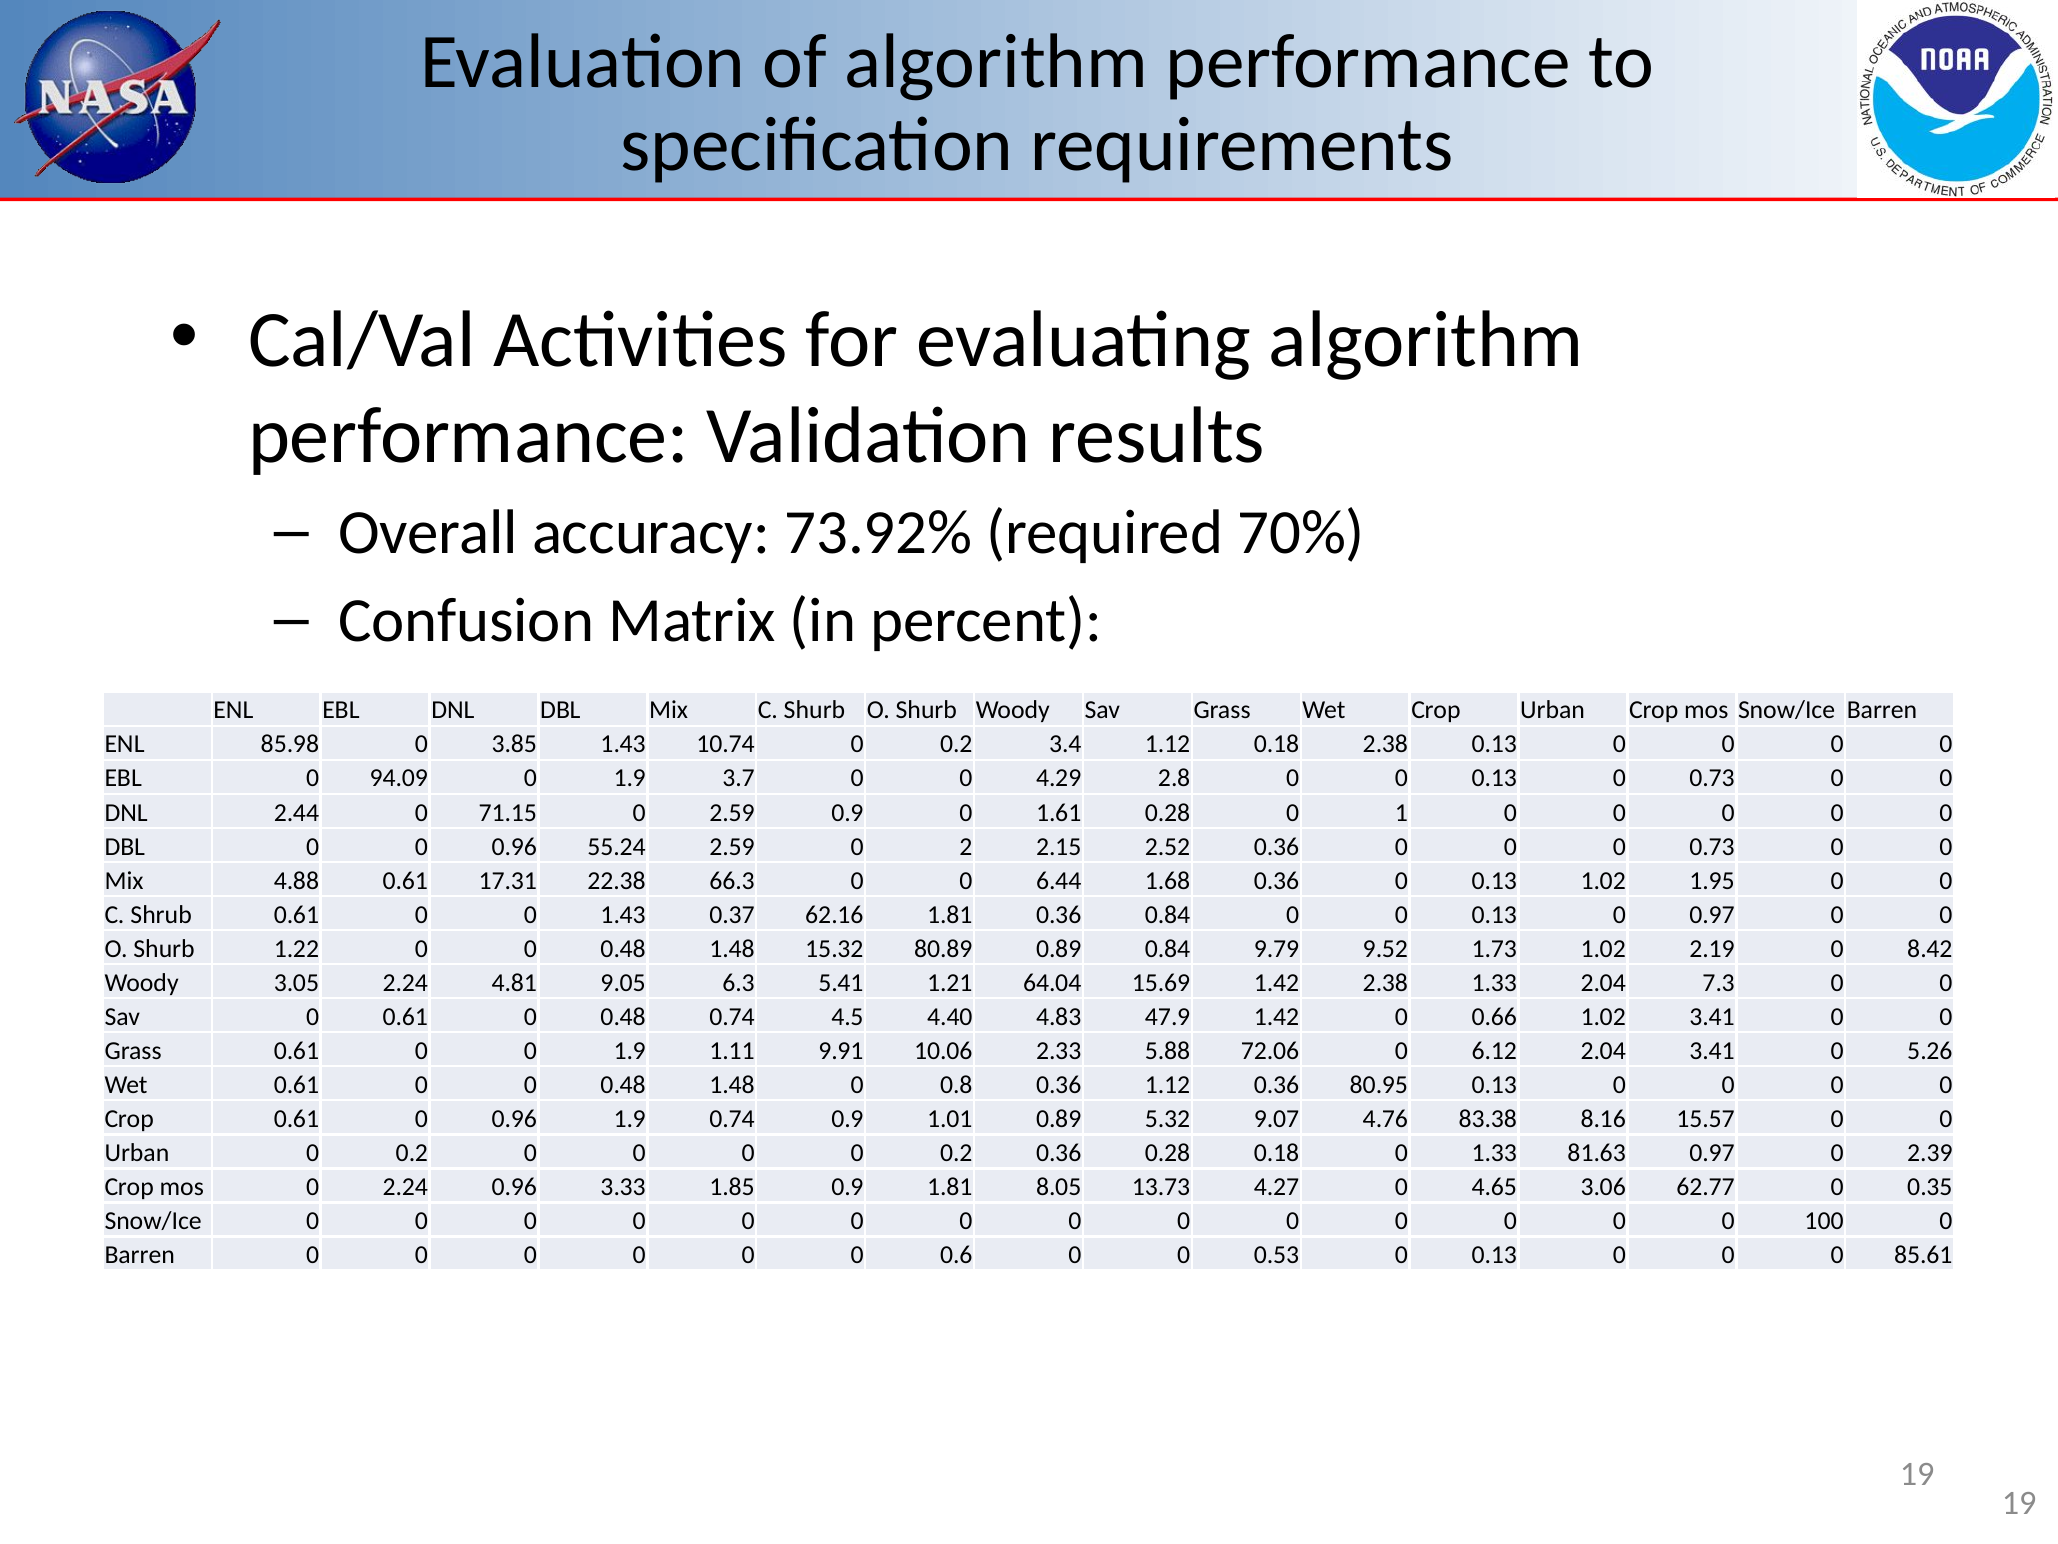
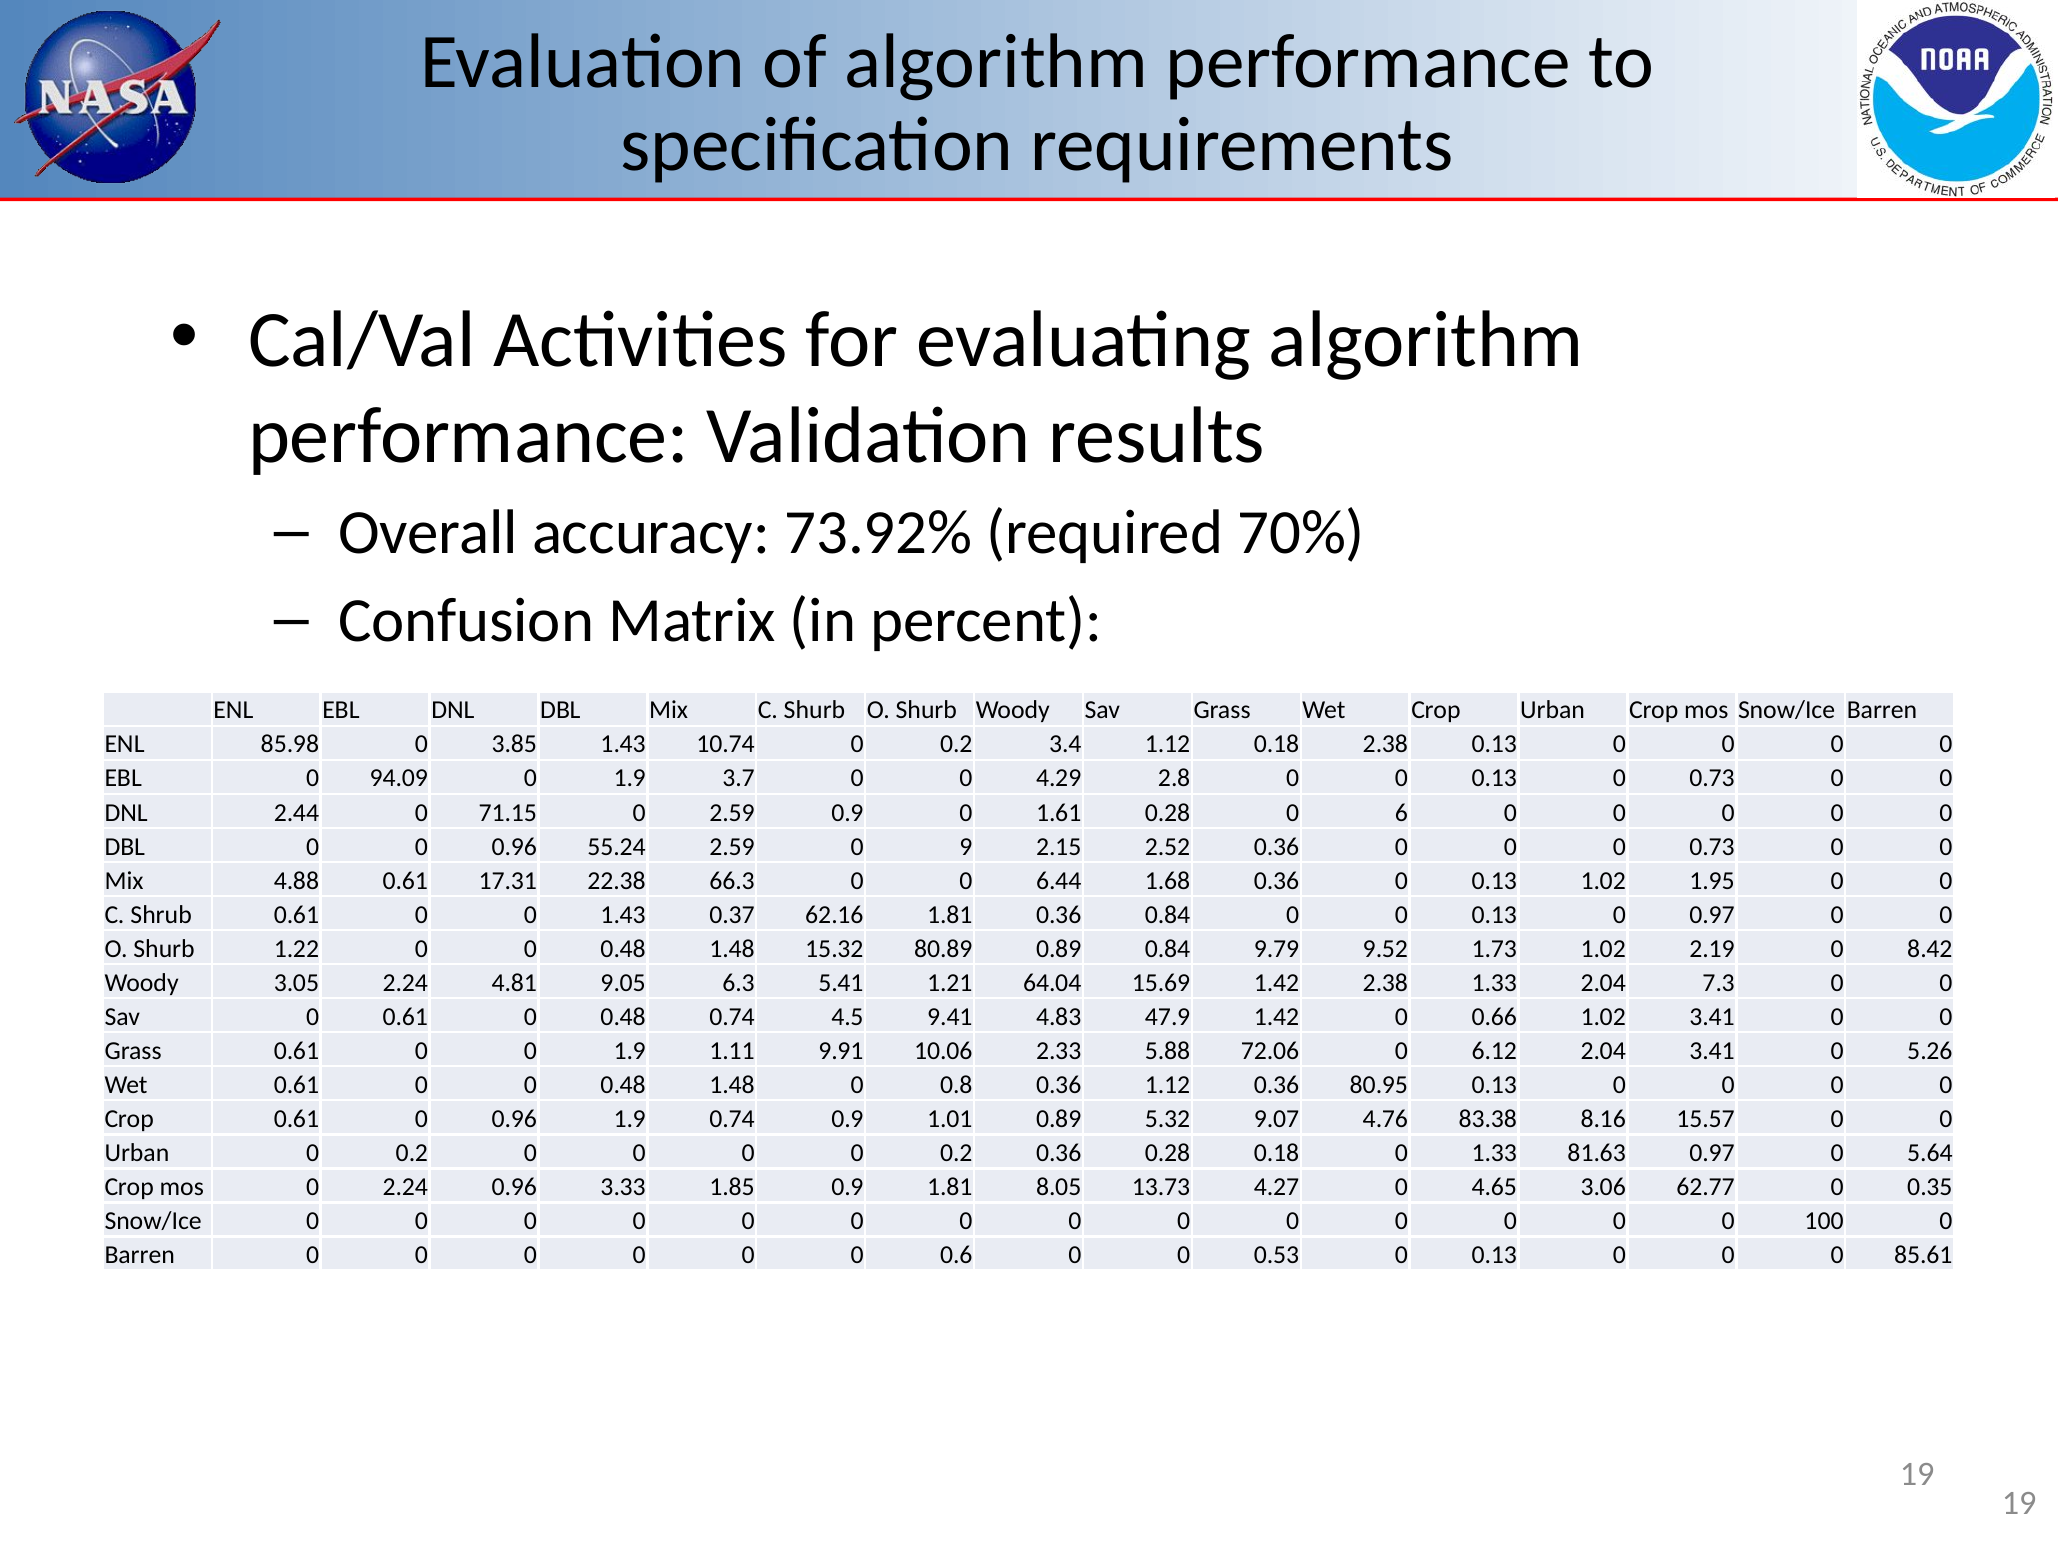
1: 1 -> 6
2: 2 -> 9
4.40: 4.40 -> 9.41
2.39: 2.39 -> 5.64
